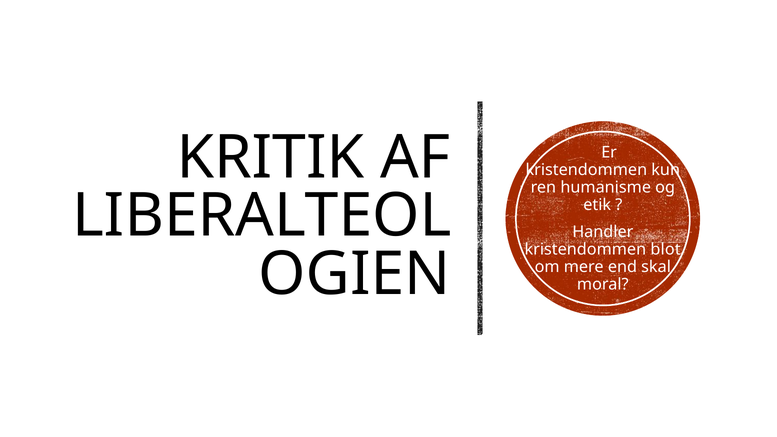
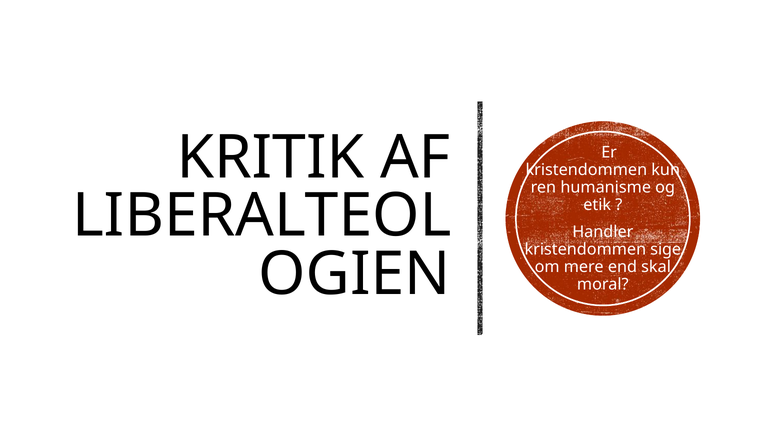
blot: blot -> sige
